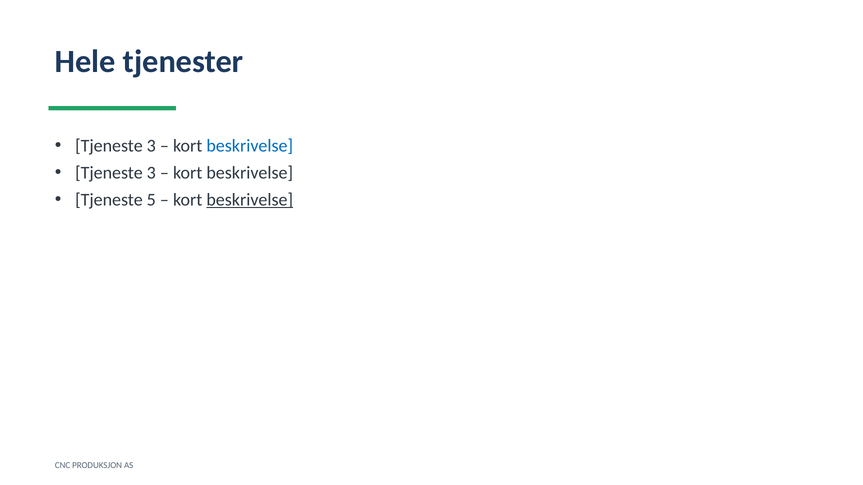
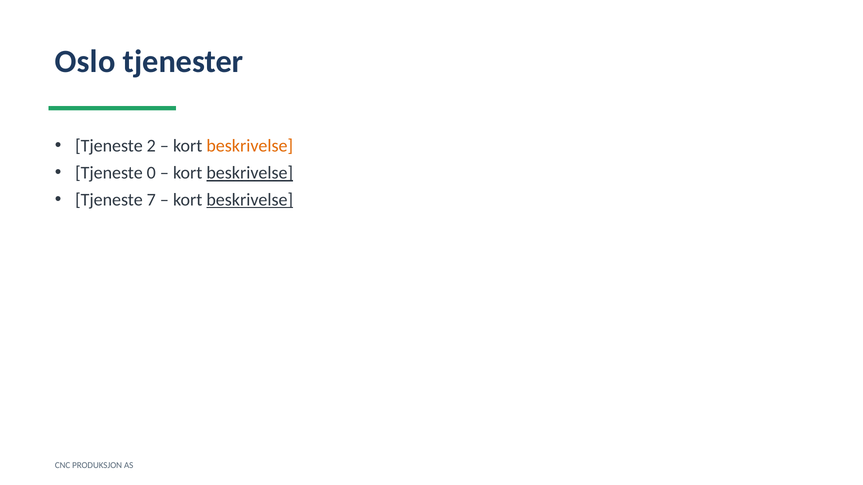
Hele: Hele -> Oslo
3 at (151, 146): 3 -> 2
beskrivelse at (250, 146) colour: blue -> orange
3 at (151, 173): 3 -> 0
beskrivelse at (250, 173) underline: none -> present
5: 5 -> 7
